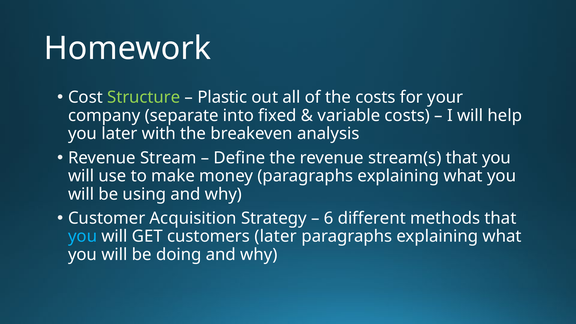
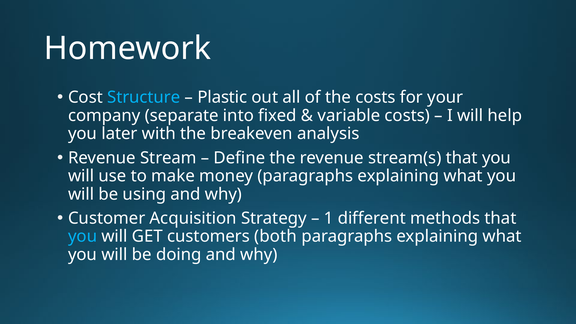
Structure colour: light green -> light blue
6: 6 -> 1
customers later: later -> both
